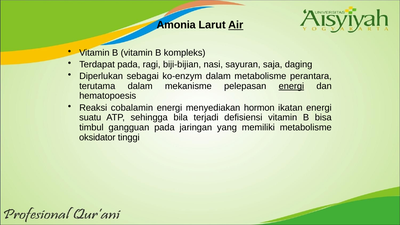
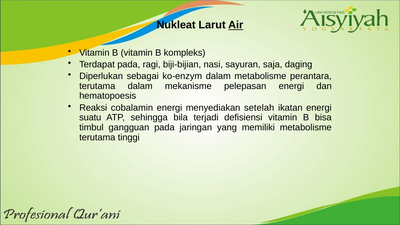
Amonia: Amonia -> Nukleat
energi at (291, 86) underline: present -> none
hormon: hormon -> setelah
oksidator at (97, 137): oksidator -> terutama
